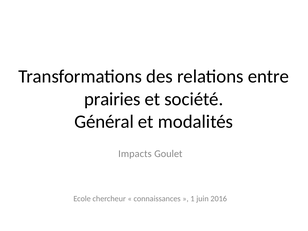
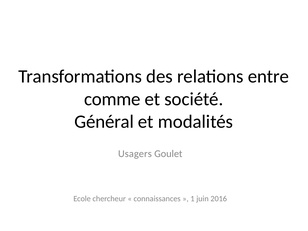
prairies: prairies -> comme
Impacts: Impacts -> Usagers
